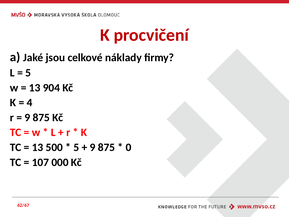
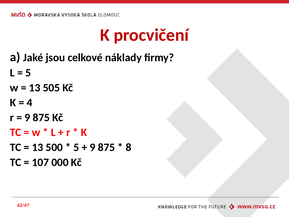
904: 904 -> 505
0: 0 -> 8
